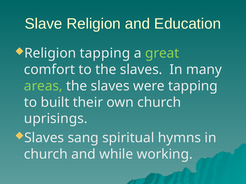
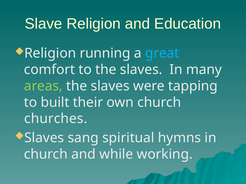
Religion tapping: tapping -> running
great colour: light green -> light blue
uprisings: uprisings -> churches
